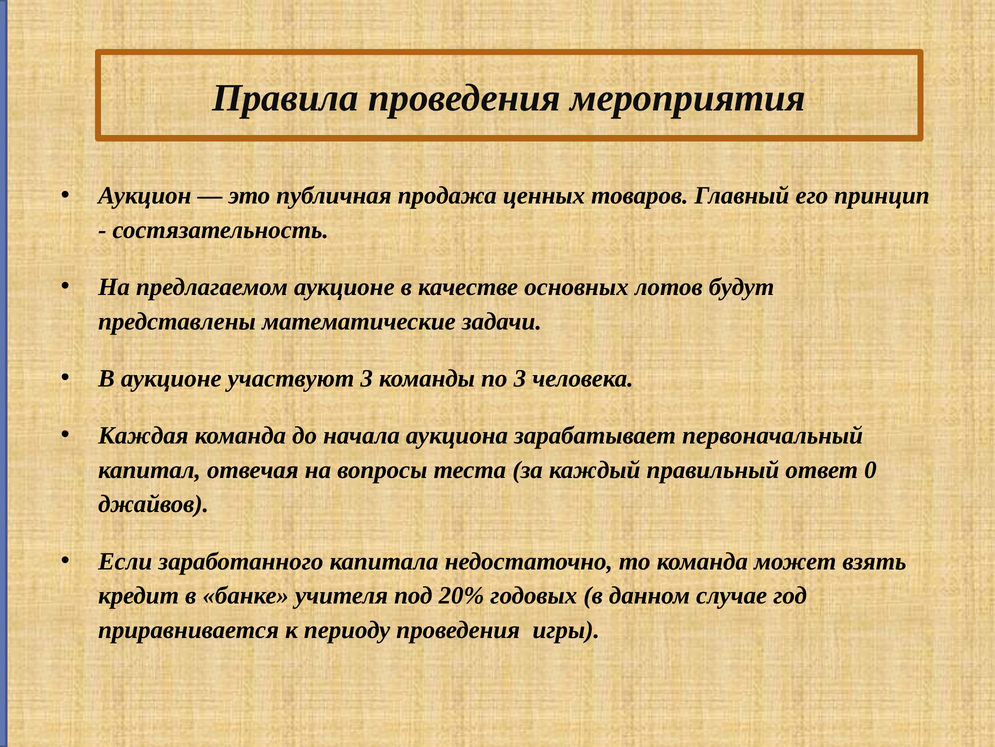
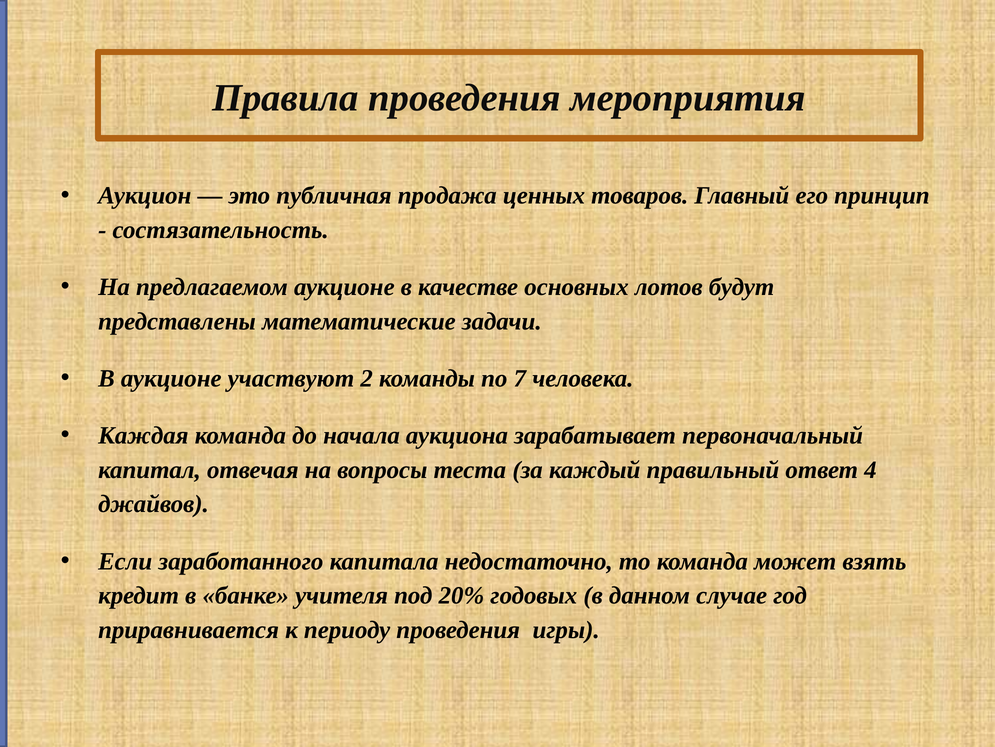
участвуют 3: 3 -> 2
по 3: 3 -> 7
0: 0 -> 4
